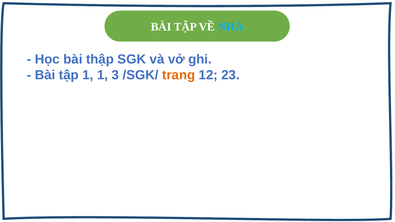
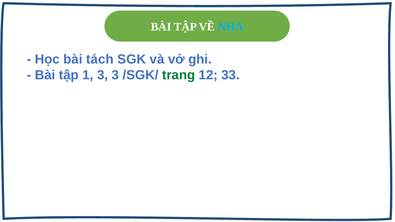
thập: thập -> tách
1 1: 1 -> 3
trang colour: orange -> green
23: 23 -> 33
